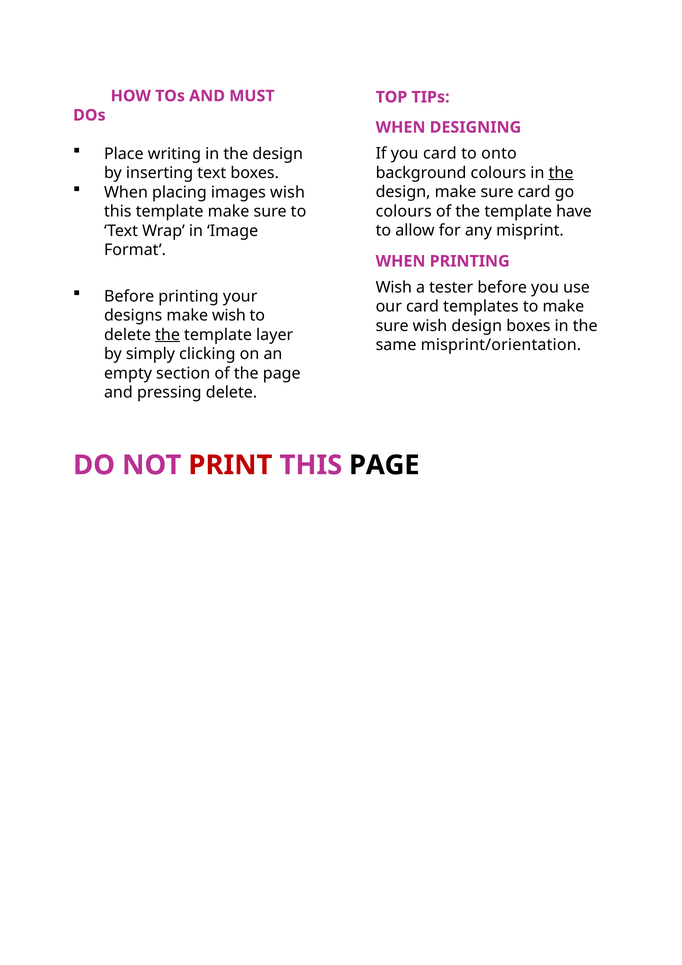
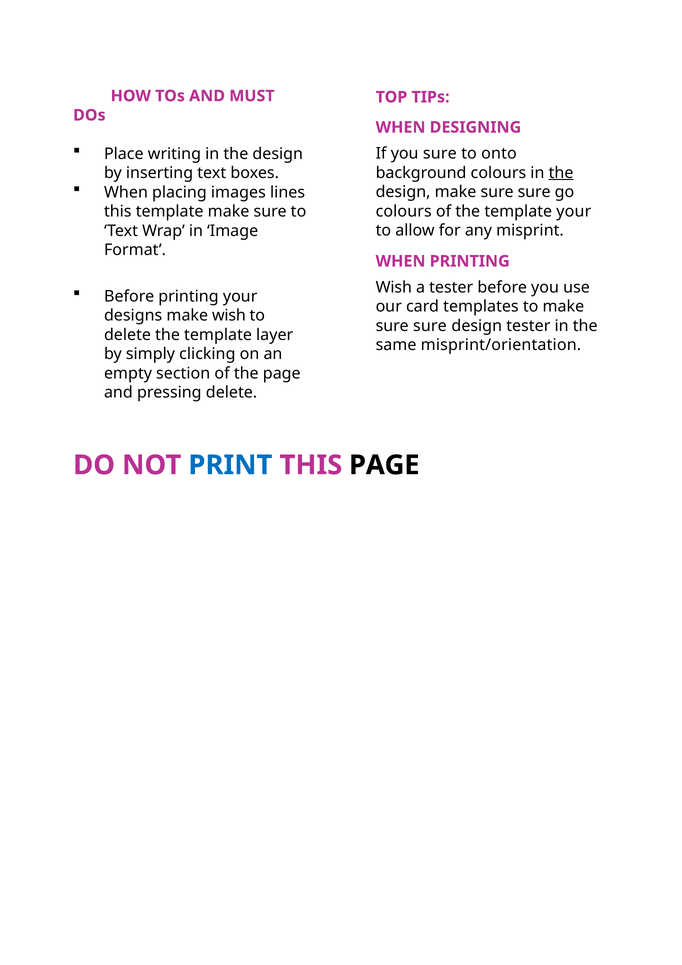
you card: card -> sure
images wish: wish -> lines
design make sure card: card -> sure
template have: have -> your
wish at (430, 326): wish -> sure
design boxes: boxes -> tester
the at (168, 335) underline: present -> none
PRINT colour: red -> blue
